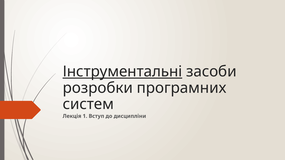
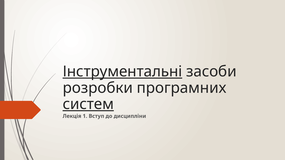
систем underline: none -> present
